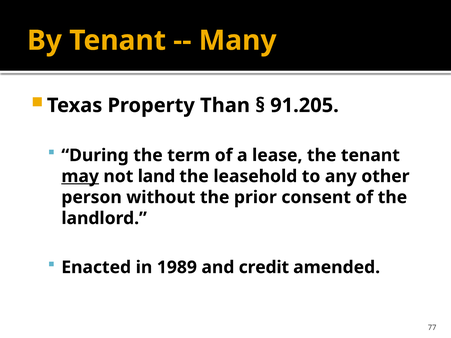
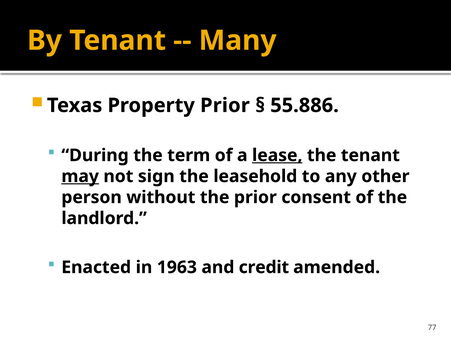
Property Than: Than -> Prior
91.205: 91.205 -> 55.886
lease underline: none -> present
land: land -> sign
1989: 1989 -> 1963
